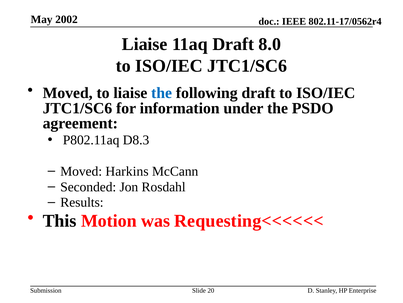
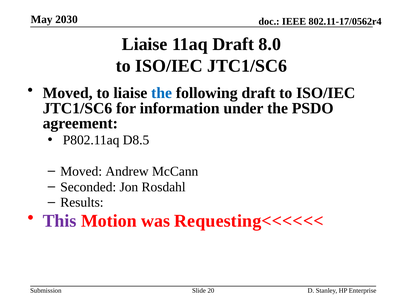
2002: 2002 -> 2030
D8.3: D8.3 -> D8.5
Harkins: Harkins -> Andrew
This colour: black -> purple
